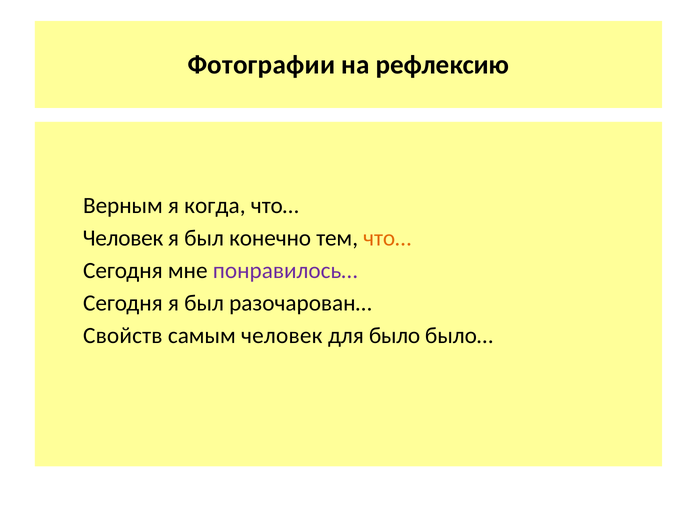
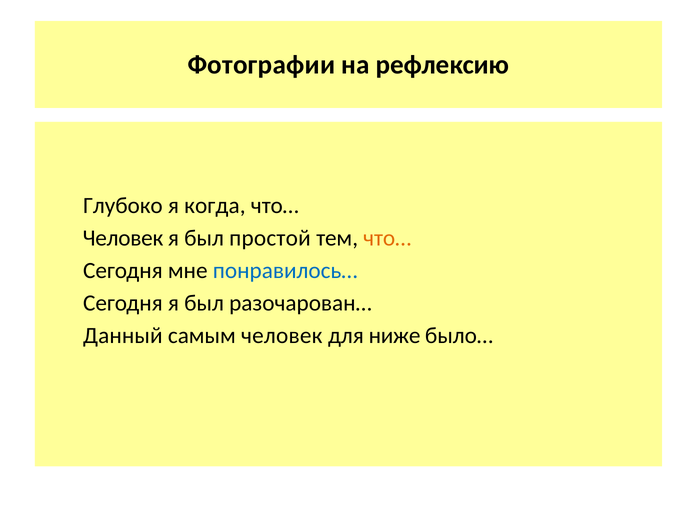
Верным: Верным -> Глубоко
конечно: конечно -> простой
понравилось… colour: purple -> blue
Свойств: Свойств -> Данный
было: было -> ниже
